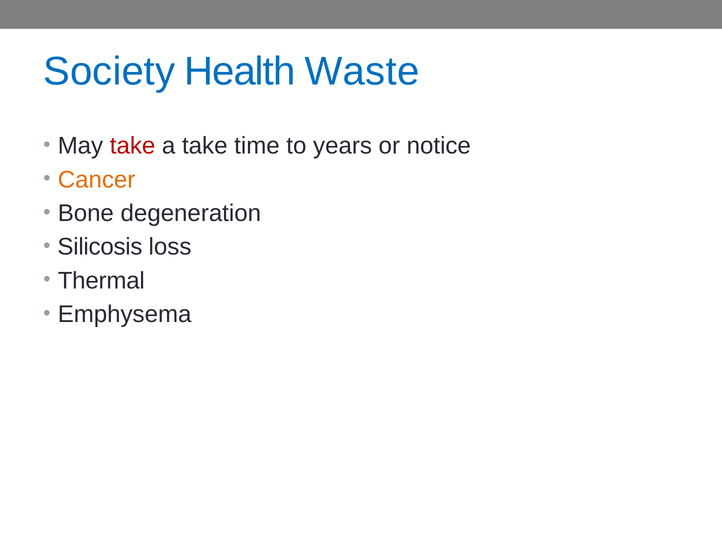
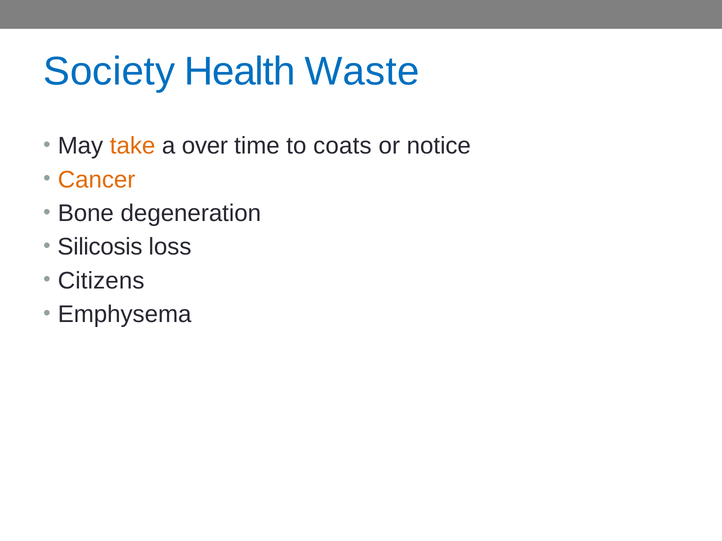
take at (133, 146) colour: red -> orange
a take: take -> over
years: years -> coats
Thermal: Thermal -> Citizens
